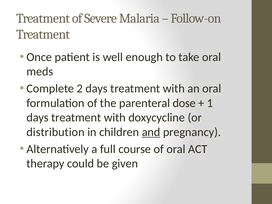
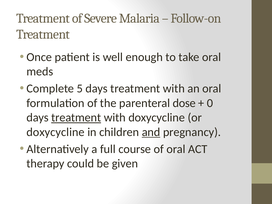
2: 2 -> 5
1: 1 -> 0
treatment at (76, 118) underline: none -> present
distribution at (56, 132): distribution -> doxycycline
